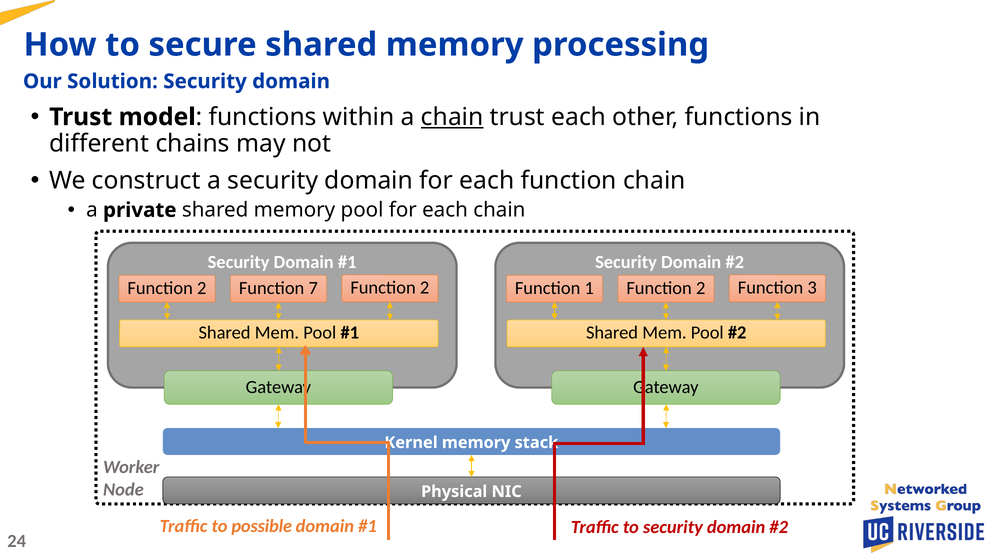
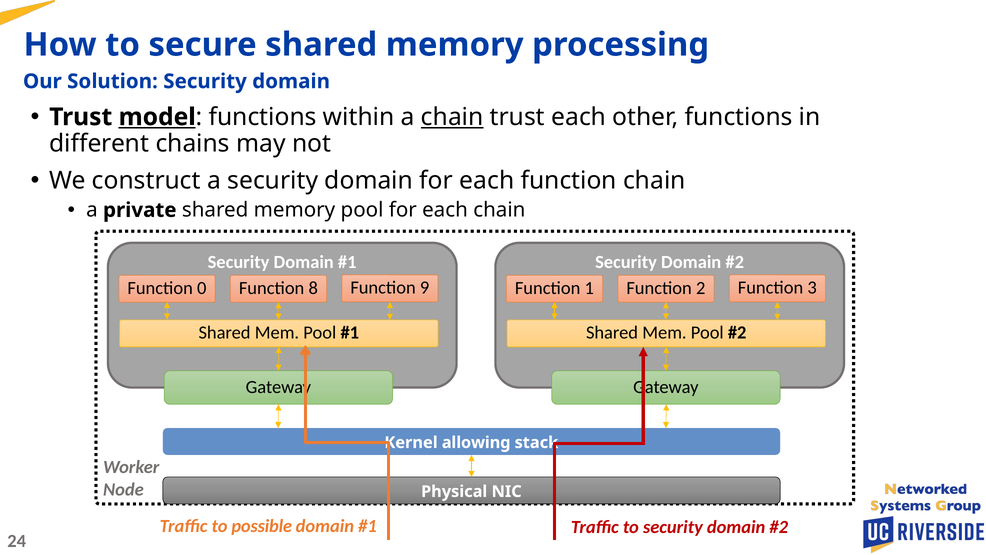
model underline: none -> present
2 at (202, 288): 2 -> 0
7: 7 -> 8
2 at (425, 288): 2 -> 9
memory at (476, 442): memory -> allowing
